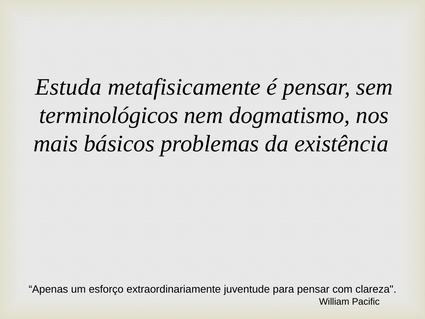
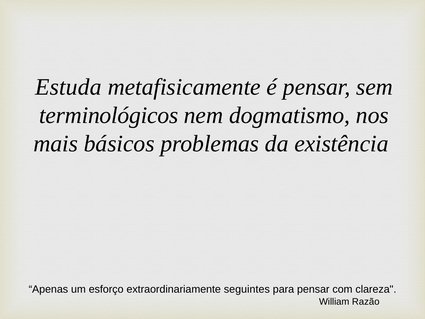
juventude: juventude -> seguintes
Pacific: Pacific -> Razão
